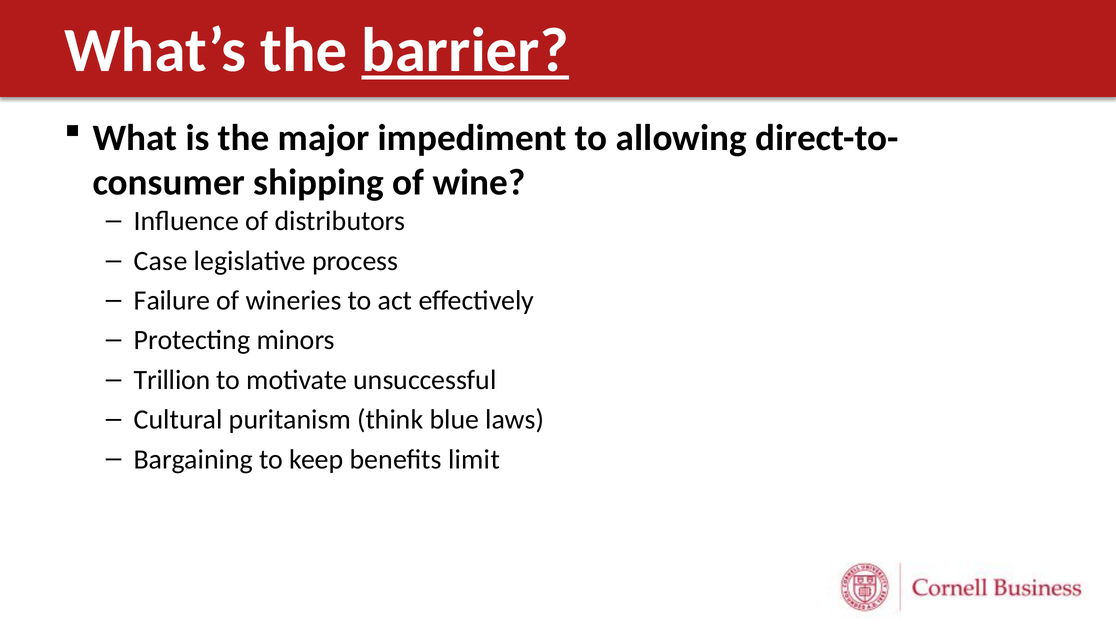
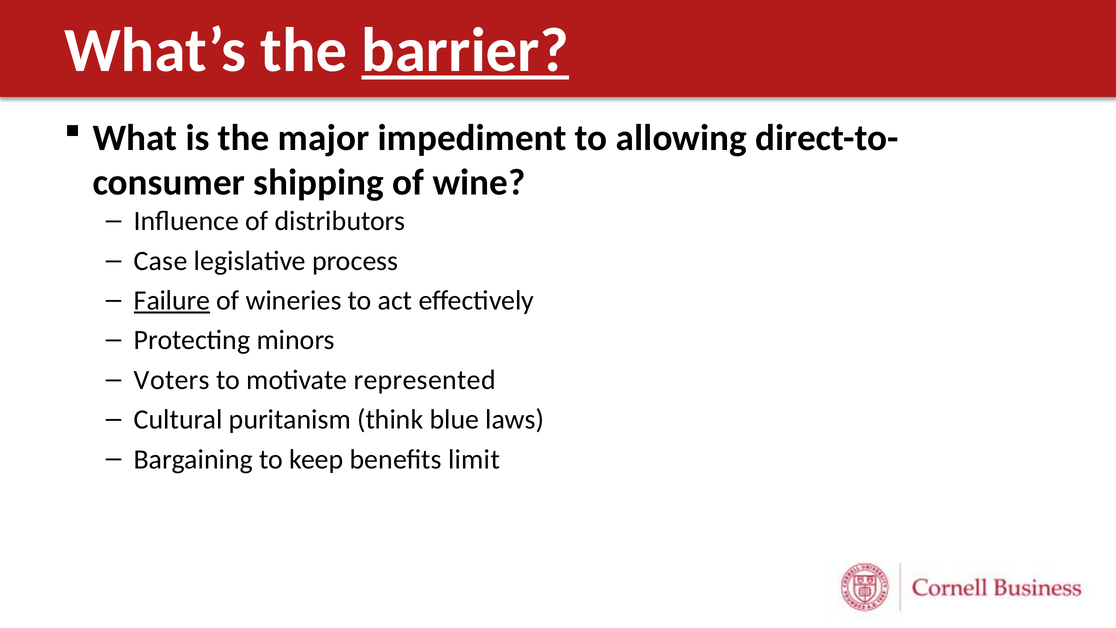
Failure underline: none -> present
Trillion: Trillion -> Voters
unsuccessful: unsuccessful -> represented
